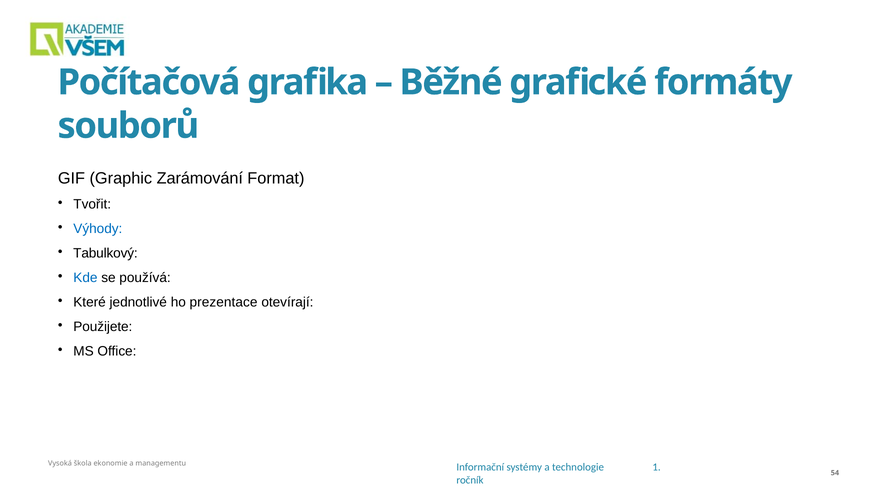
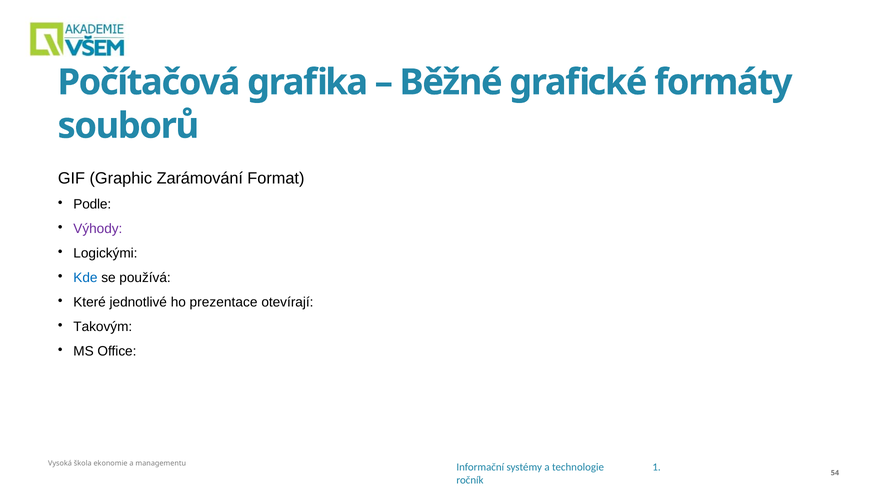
Tvořit: Tvořit -> Podle
Výhody colour: blue -> purple
Tabulkový: Tabulkový -> Logickými
Použijete: Použijete -> Takovým
